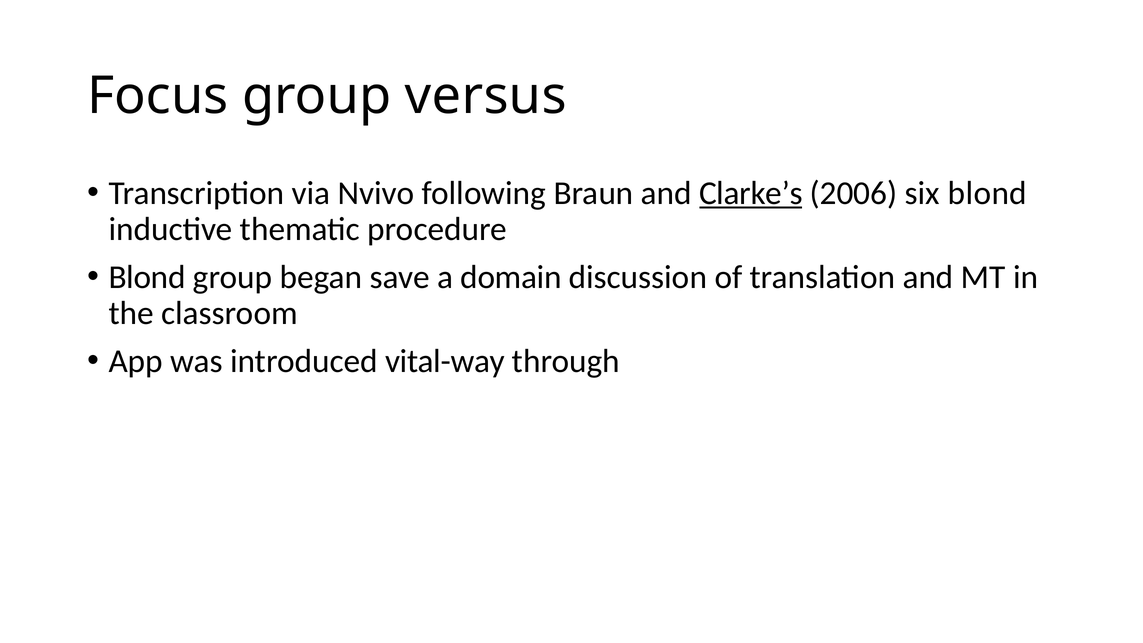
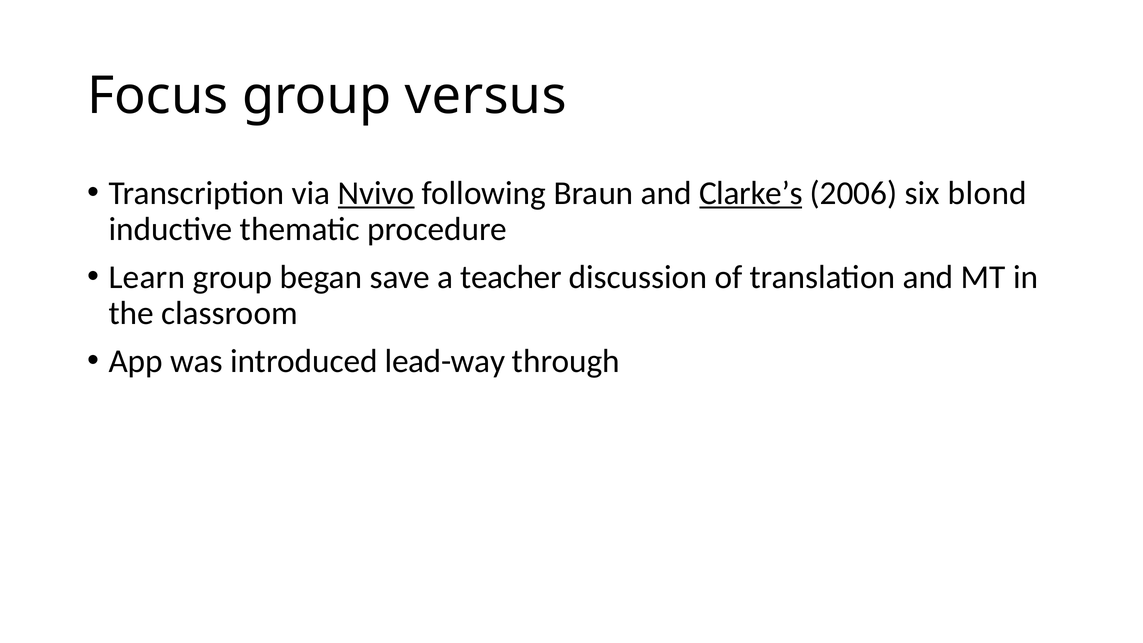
Nvivo underline: none -> present
Blond at (147, 277): Blond -> Learn
domain: domain -> teacher
vital-way: vital-way -> lead-way
